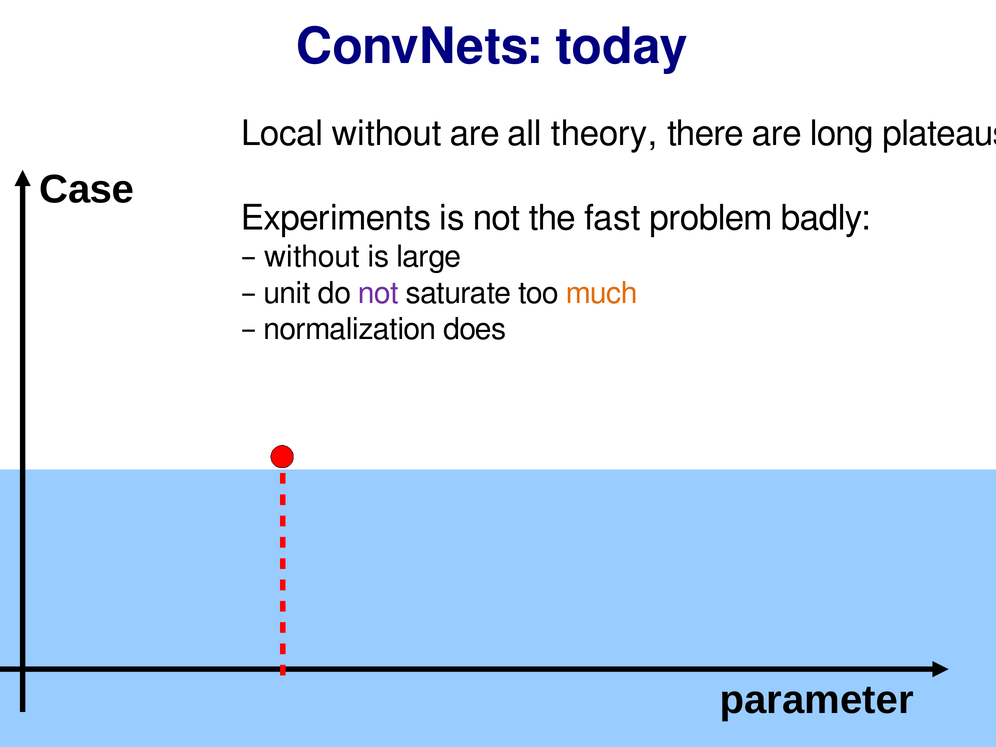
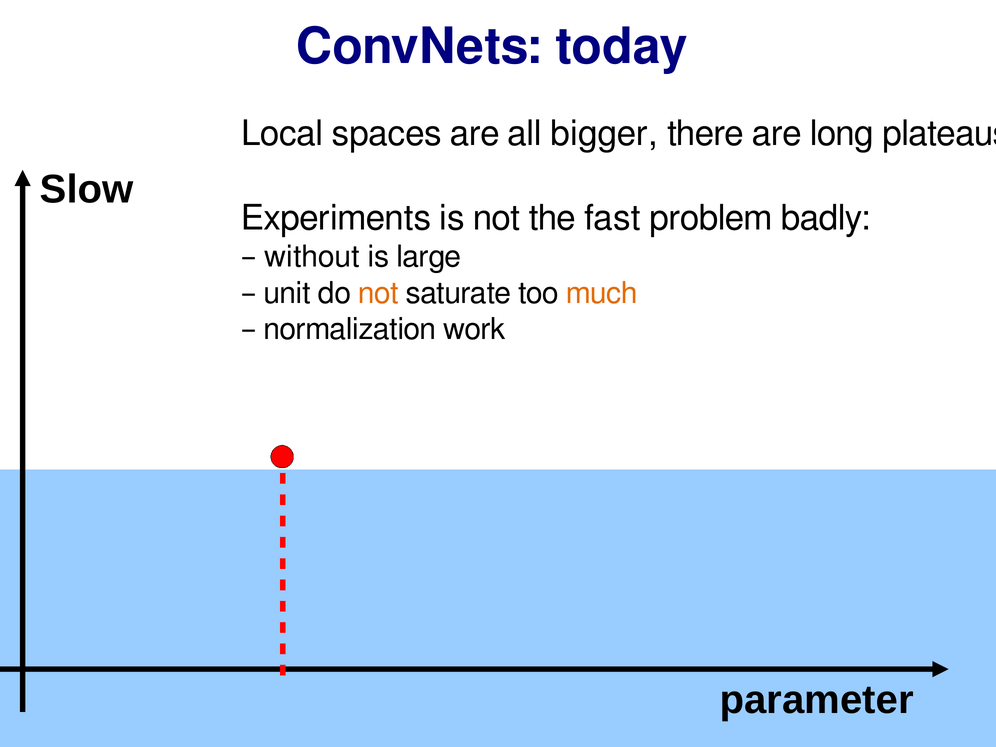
Local without: without -> spaces
theory: theory -> bigger
Case: Case -> Slow
not at (378, 293) colour: purple -> orange
does: does -> work
